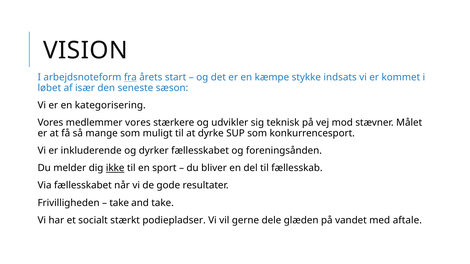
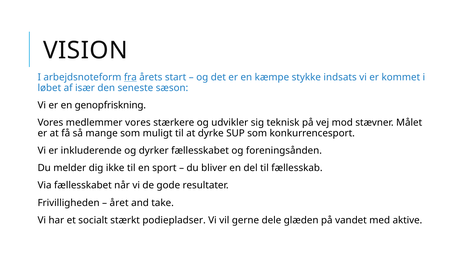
kategorisering: kategorisering -> genopfriskning
ikke underline: present -> none
take at (119, 203): take -> året
aftale: aftale -> aktive
